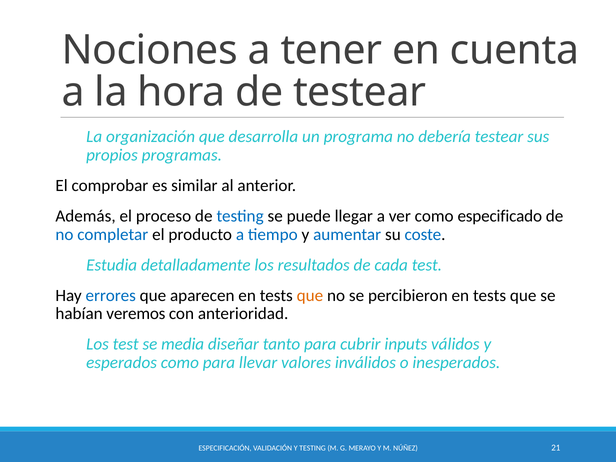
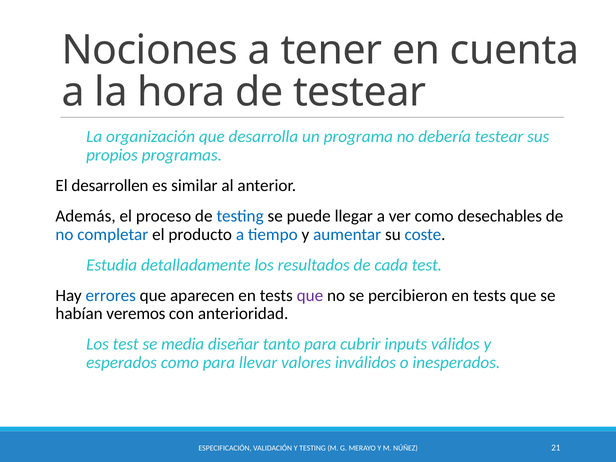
comprobar: comprobar -> desarrollen
especificado: especificado -> desechables
que at (310, 295) colour: orange -> purple
